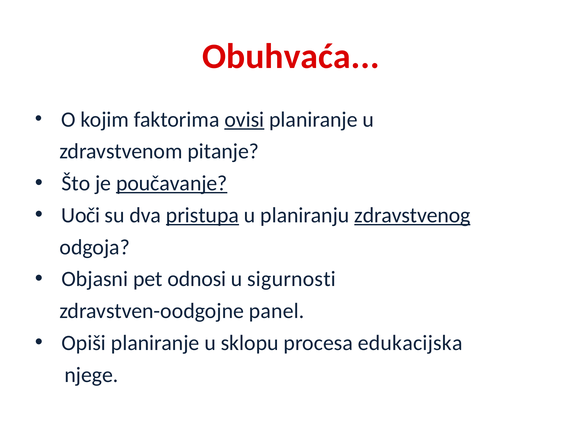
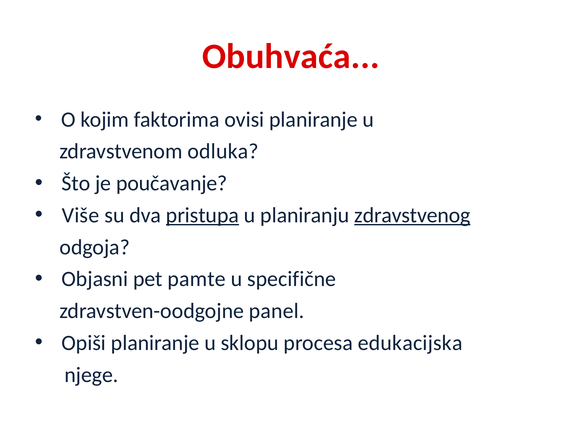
ovisi underline: present -> none
pitanje: pitanje -> odluka
poučavanje underline: present -> none
Uoči: Uoči -> Više
odnosi: odnosi -> pamte
sigurnosti: sigurnosti -> specifične
